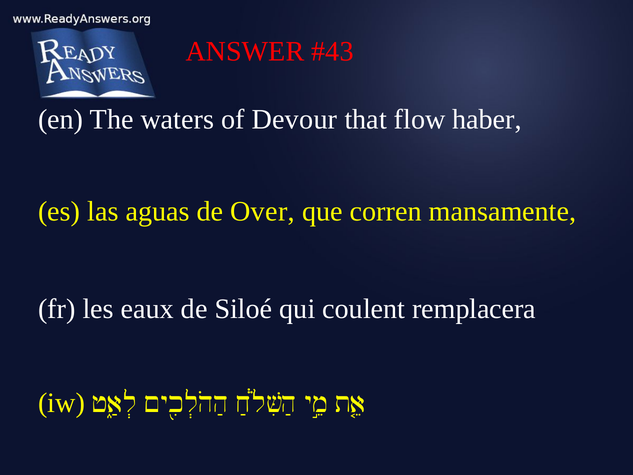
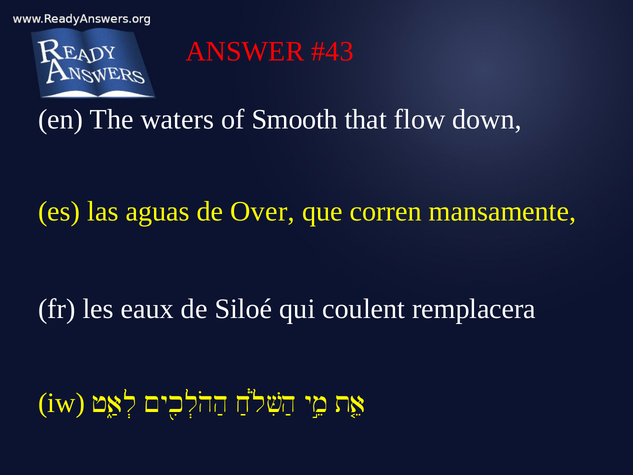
Devour: Devour -> Smooth
haber: haber -> down
